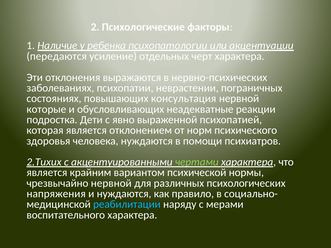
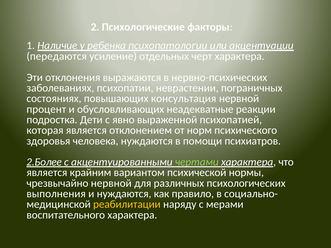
которые: которые -> процент
2.Тихих: 2.Тихих -> 2.Более
напряжения: напряжения -> выполнения
реабилитации colour: light blue -> yellow
